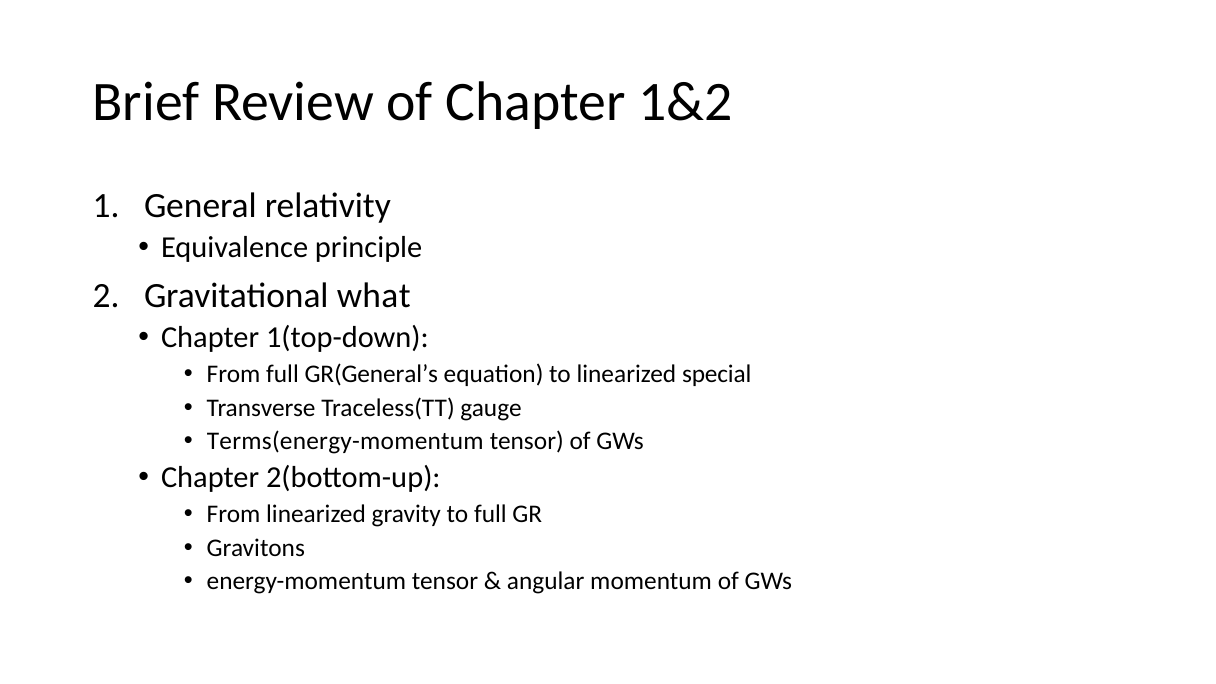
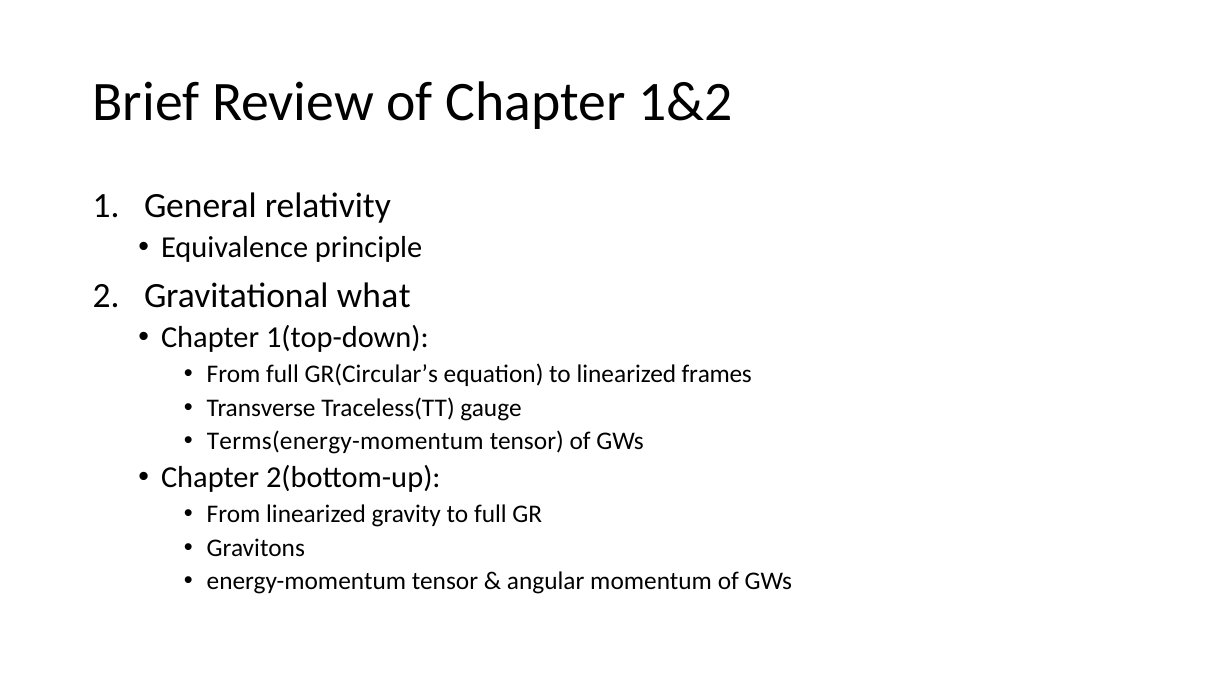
GR(General’s: GR(General’s -> GR(Circular’s
special: special -> frames
